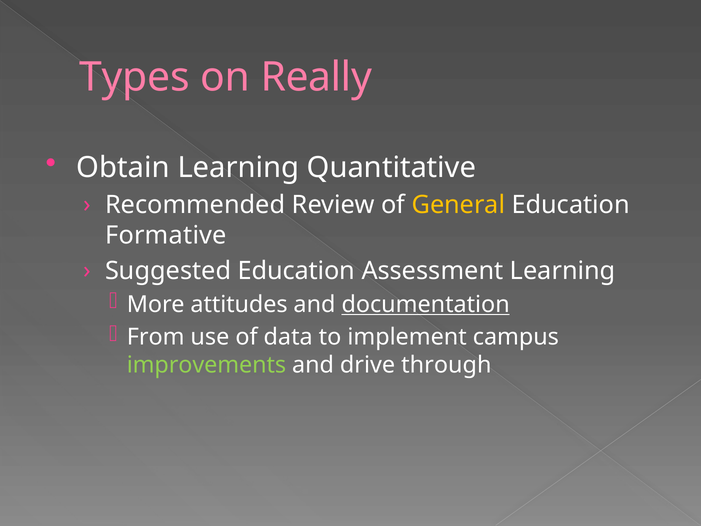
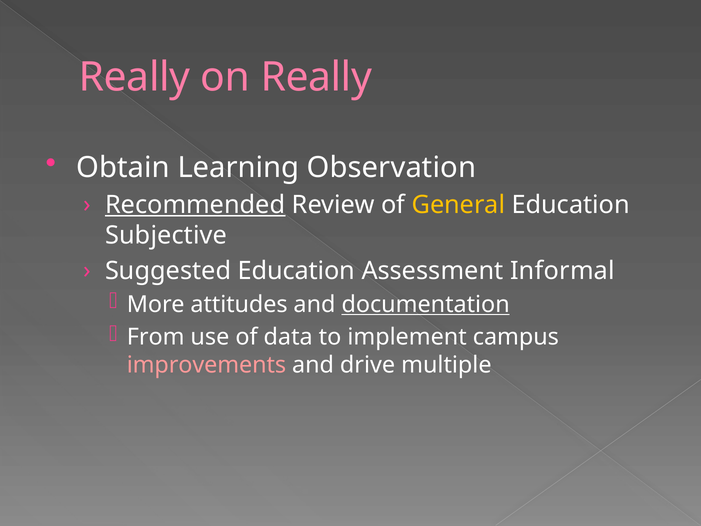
Types at (134, 77): Types -> Really
Quantitative: Quantitative -> Observation
Recommended underline: none -> present
Formative: Formative -> Subjective
Assessment Learning: Learning -> Informal
improvements colour: light green -> pink
through: through -> multiple
